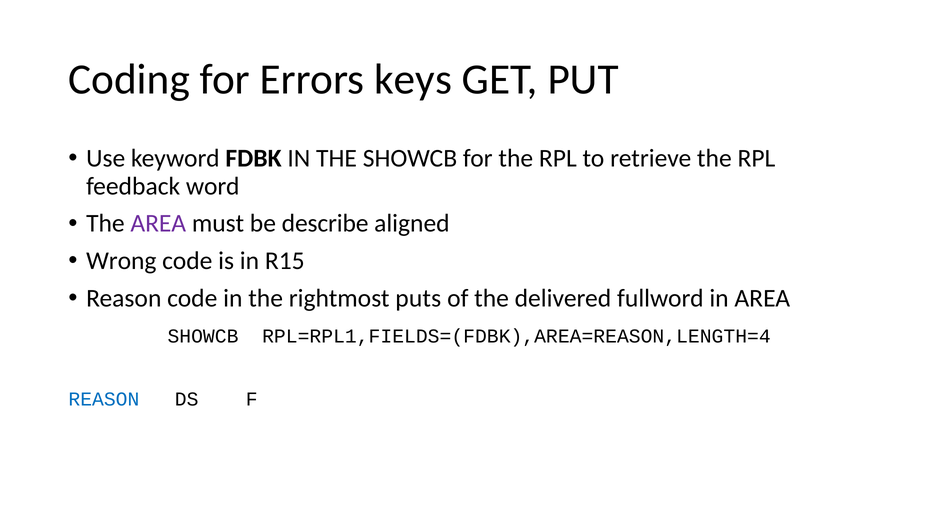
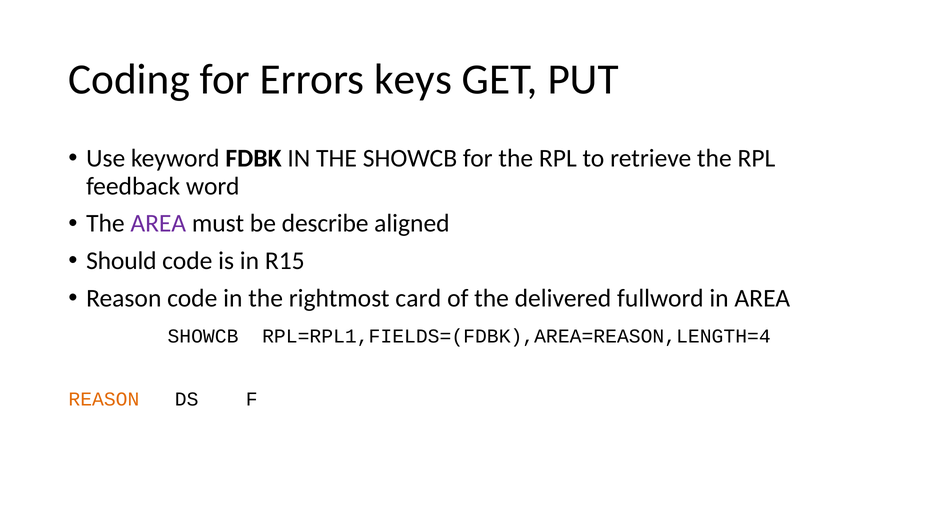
Wrong: Wrong -> Should
puts: puts -> card
REASON at (104, 399) colour: blue -> orange
